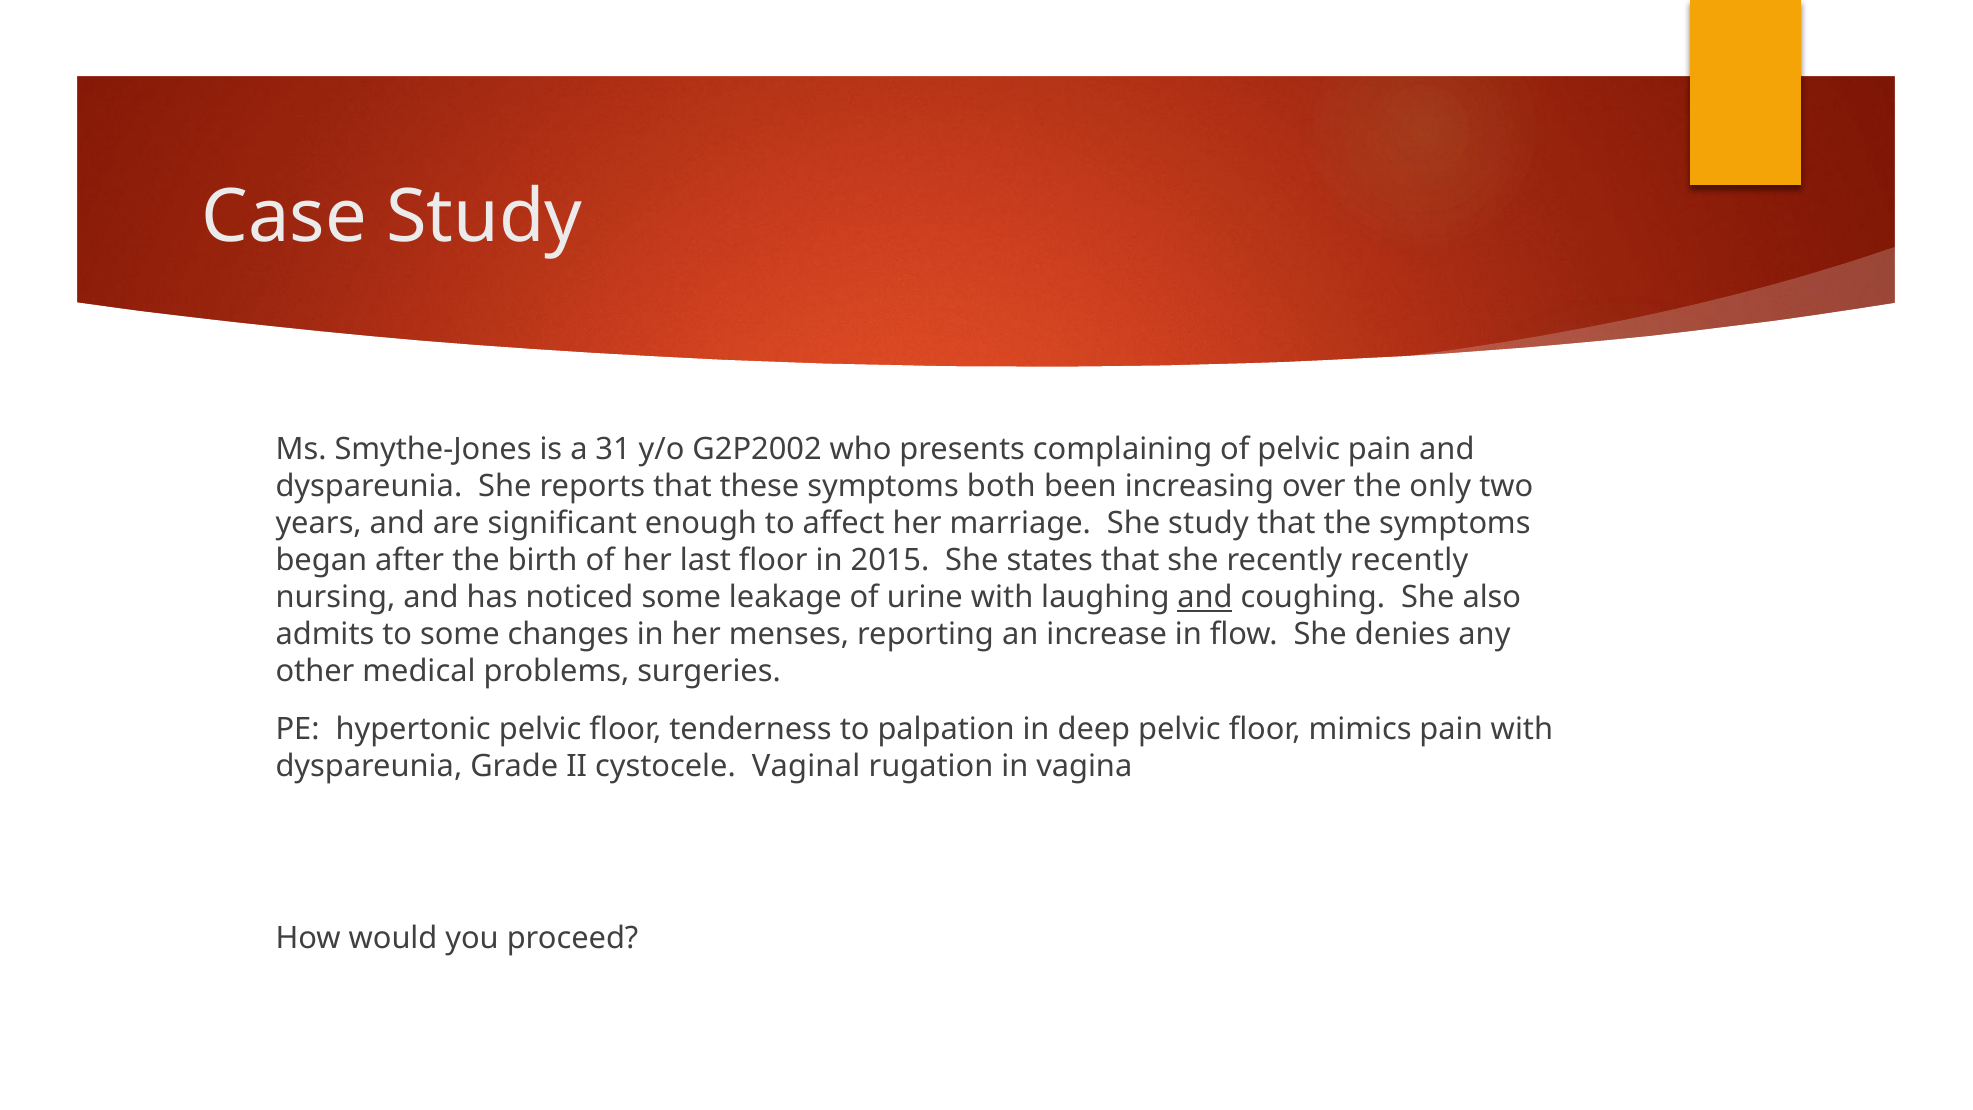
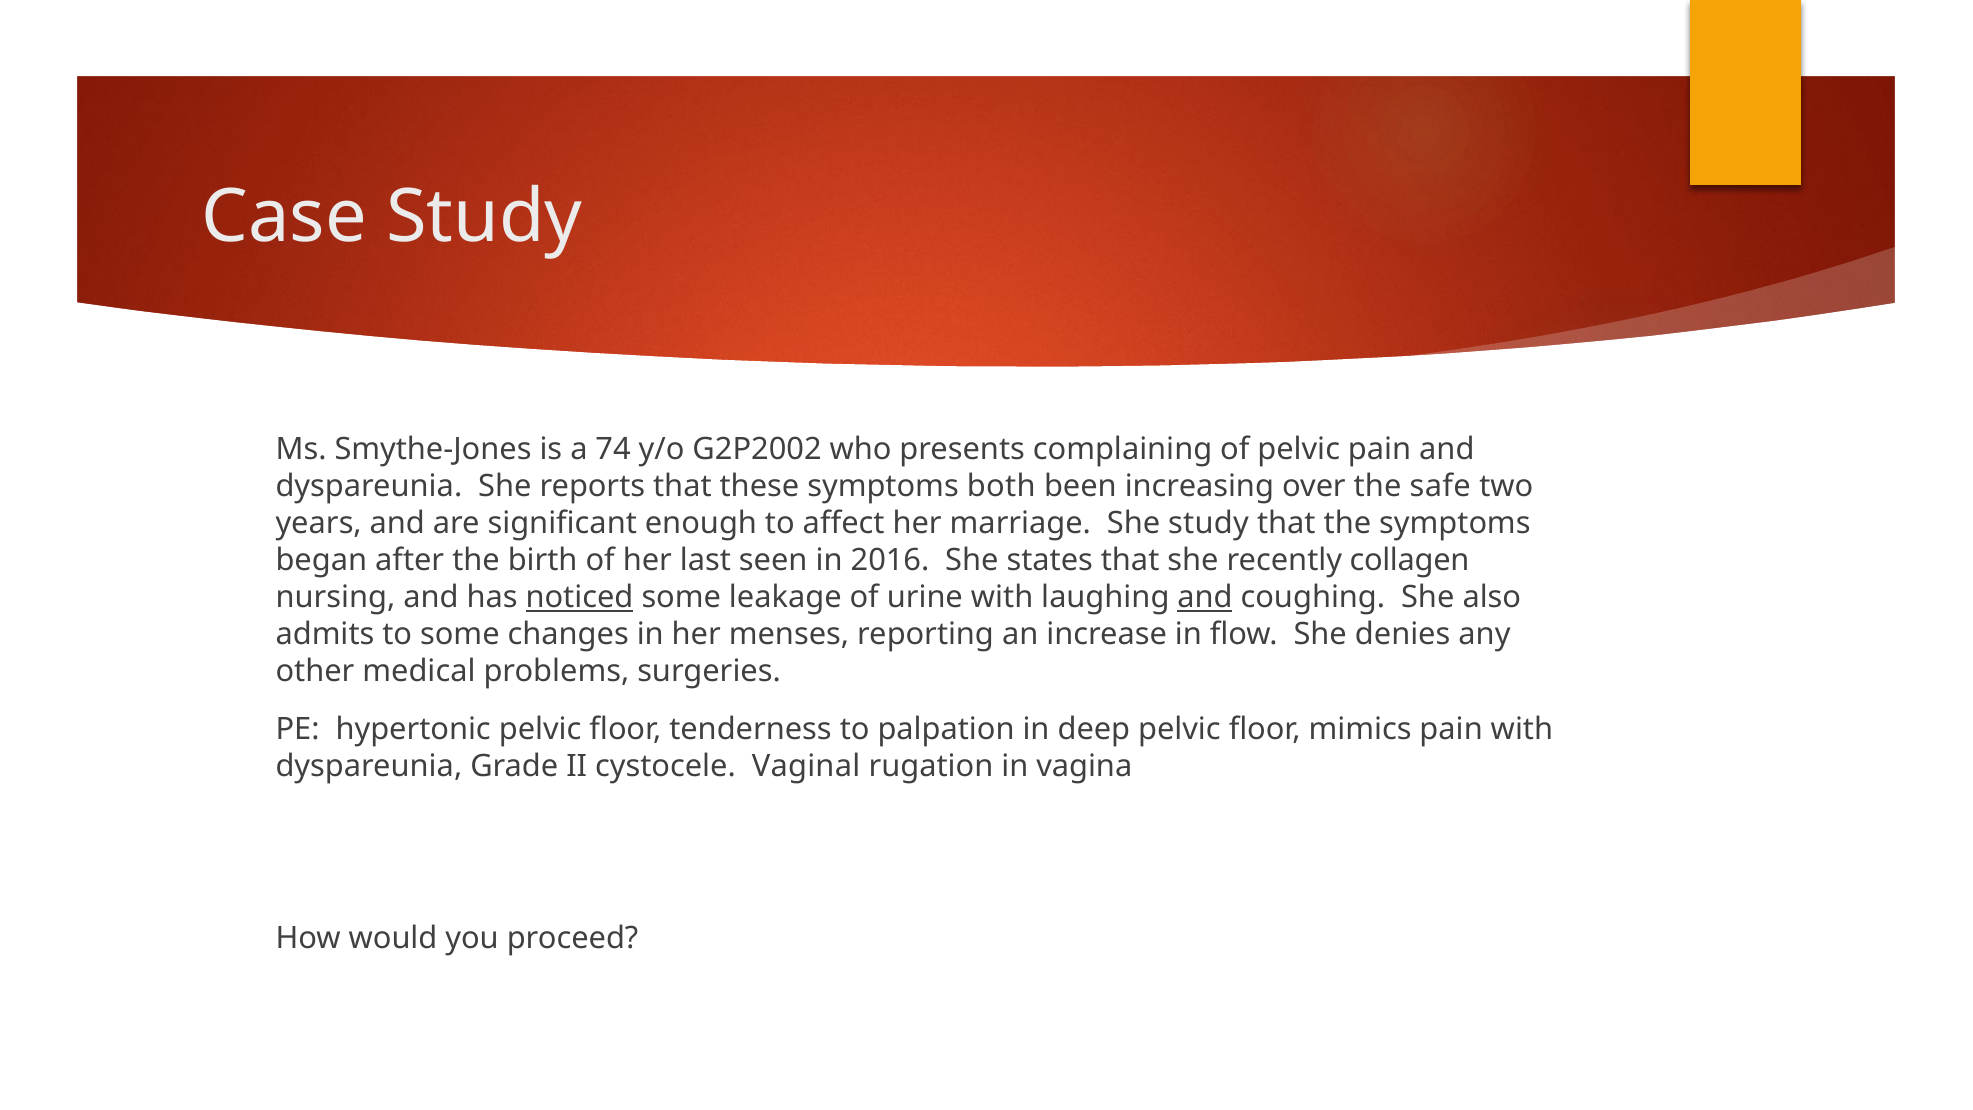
31: 31 -> 74
only: only -> safe
last floor: floor -> seen
2015: 2015 -> 2016
recently recently: recently -> collagen
noticed underline: none -> present
